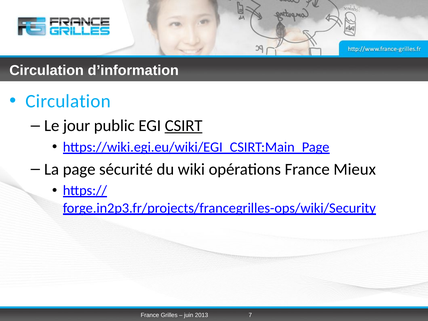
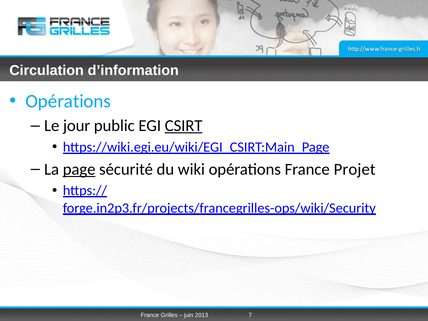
Circulation at (68, 101): Circulation -> Opérations
page underline: none -> present
Mieux: Mieux -> Projet
